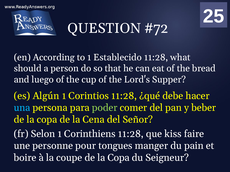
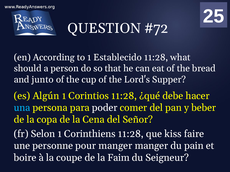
luego: luego -> junto
poder colour: light green -> white
pour tongues: tongues -> manger
coupe de la Copa: Copa -> Faim
